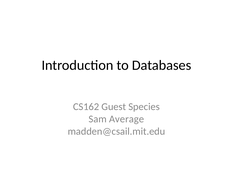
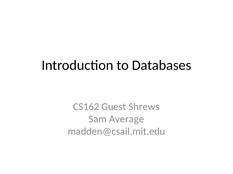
Species: Species -> Shrews
